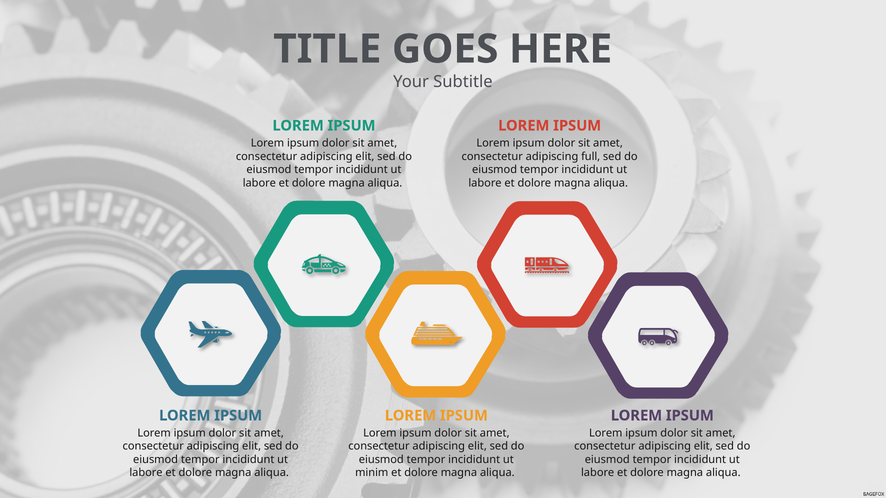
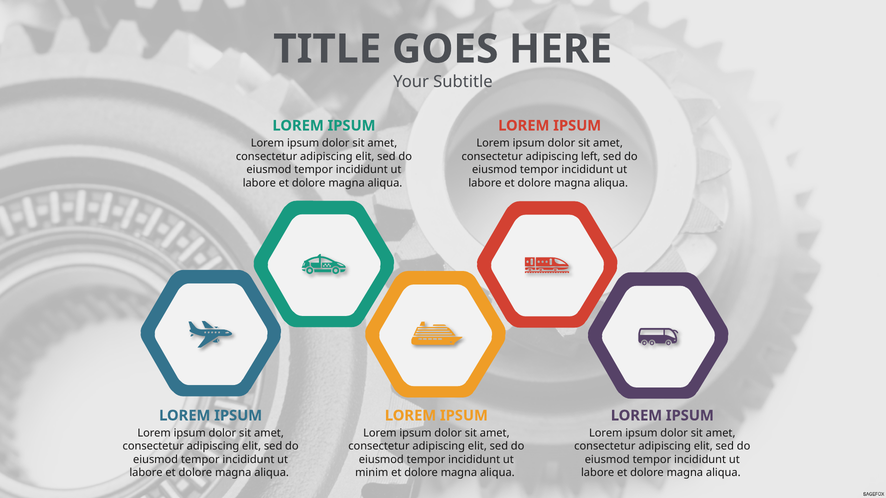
full: full -> left
